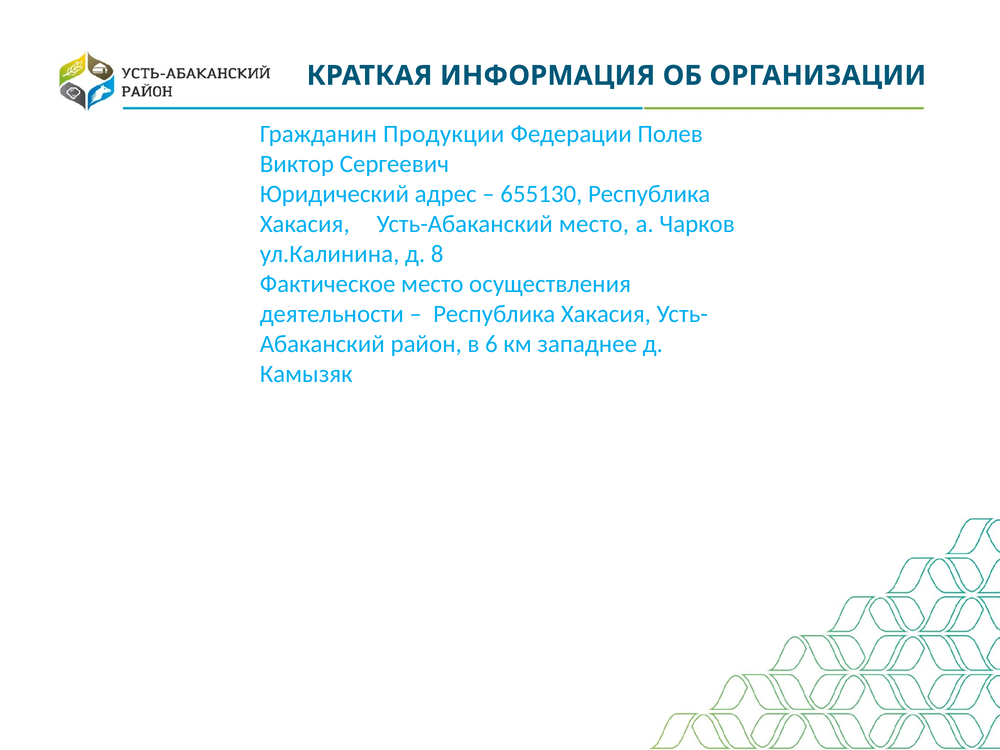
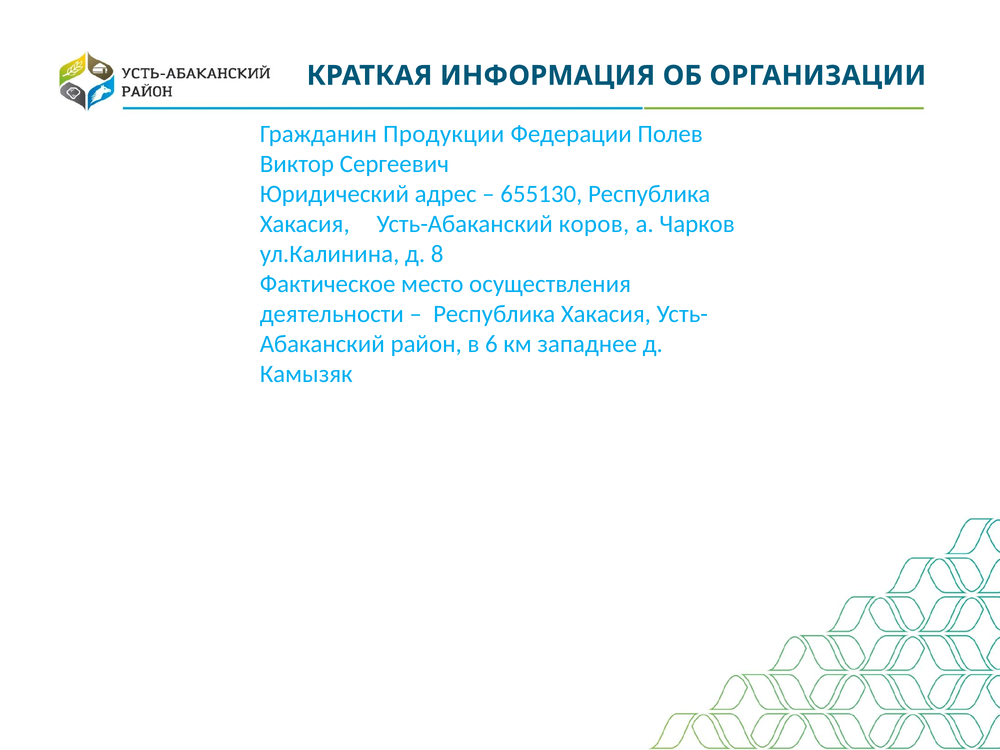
Усть-Абаканский место: место -> коров
